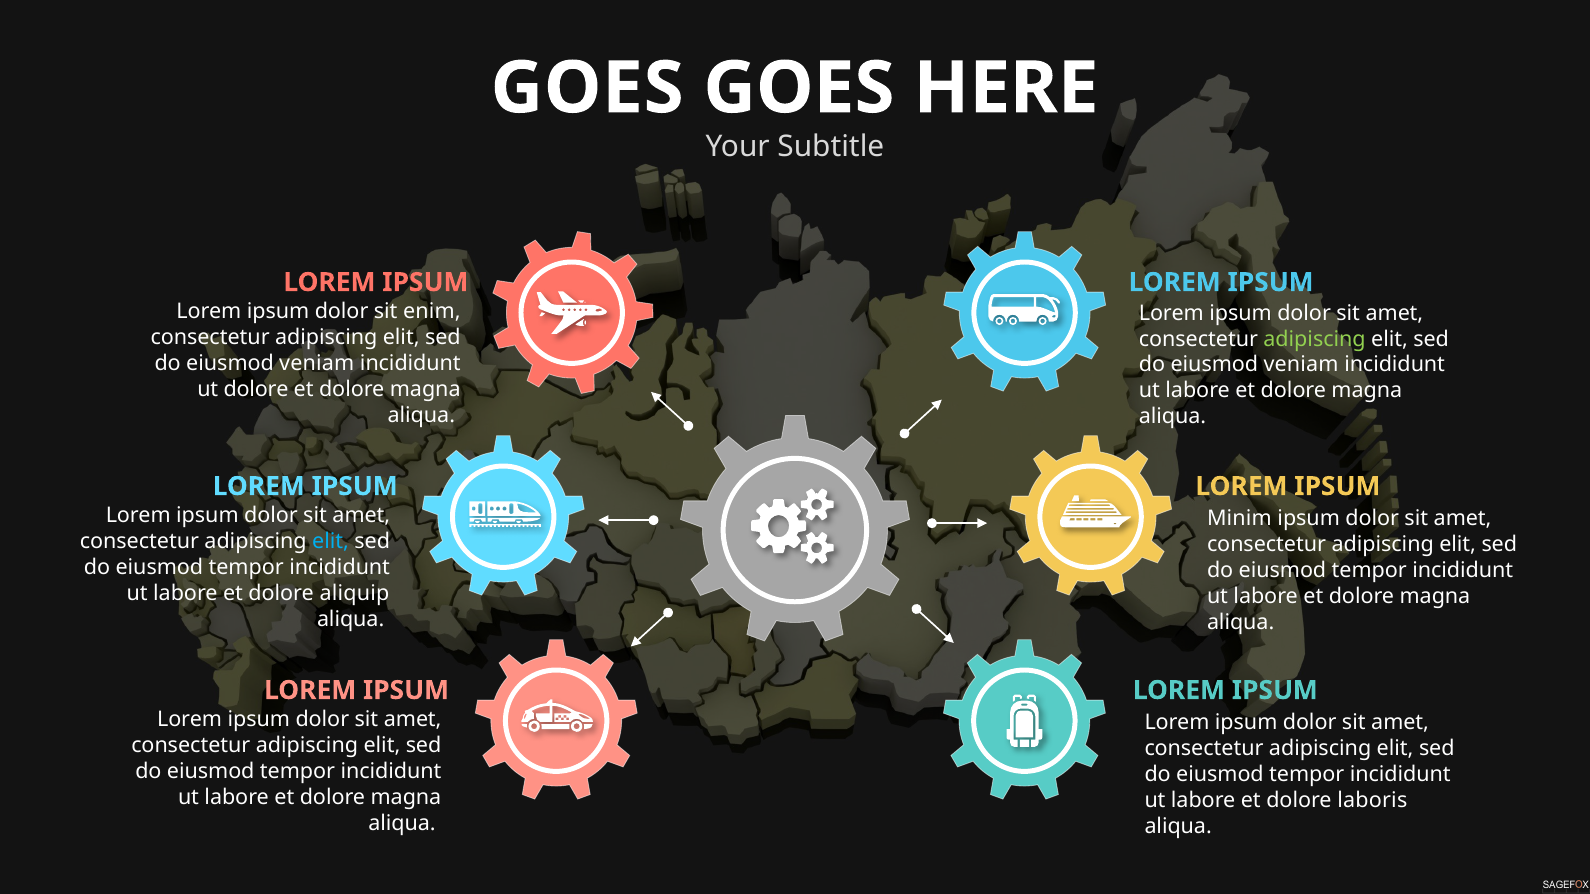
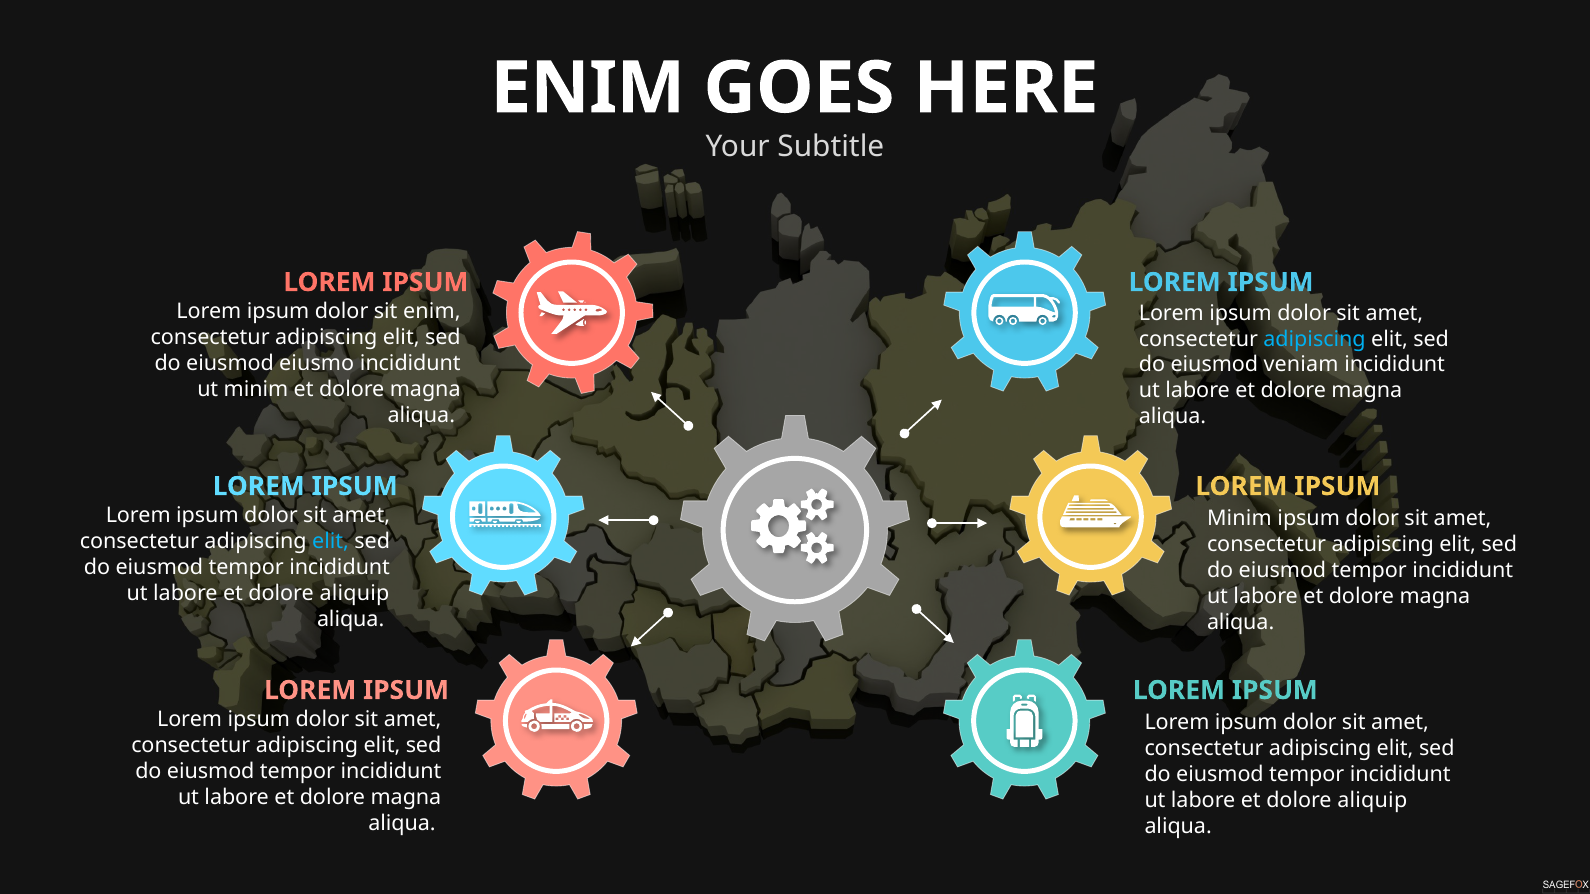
GOES at (587, 88): GOES -> ENIM
adipiscing at (1315, 339) colour: light green -> light blue
veniam at (317, 364): veniam -> eiusmo
ut dolore: dolore -> minim
laboris at (1372, 800): laboris -> aliquip
